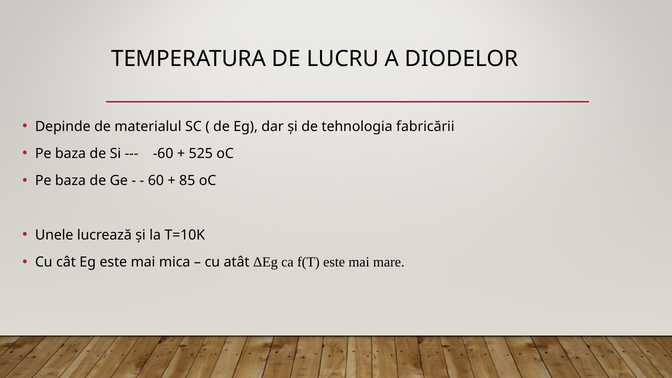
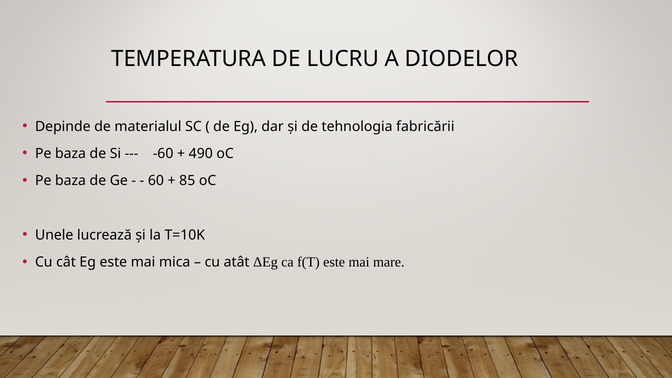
525: 525 -> 490
